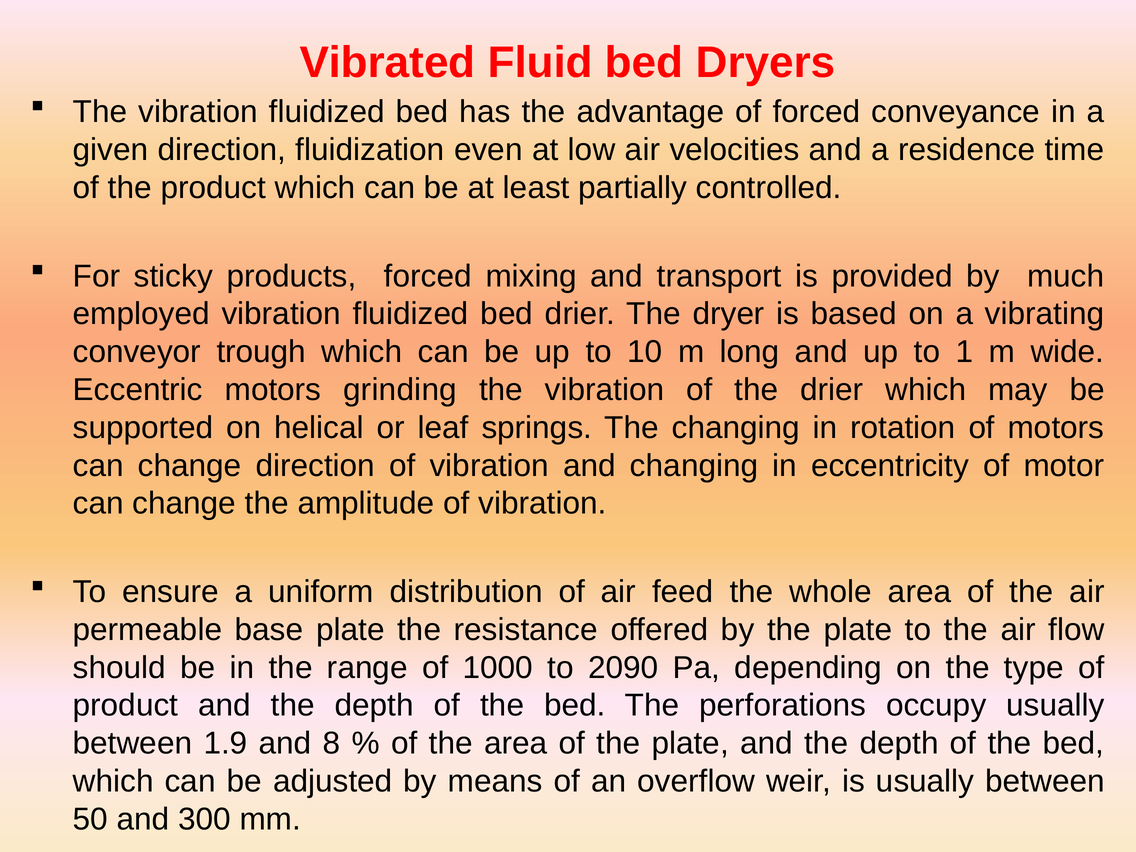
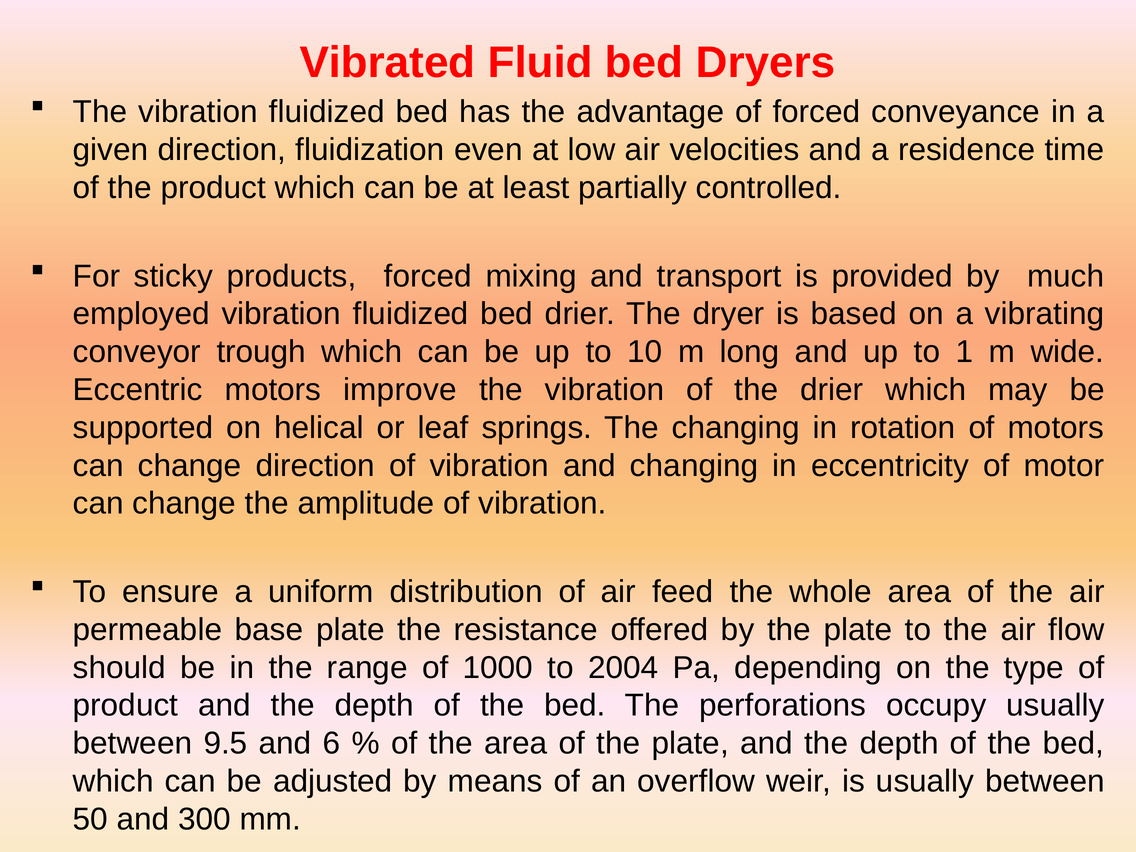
grinding: grinding -> improve
2090: 2090 -> 2004
1.9: 1.9 -> 9.5
8: 8 -> 6
